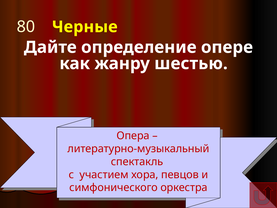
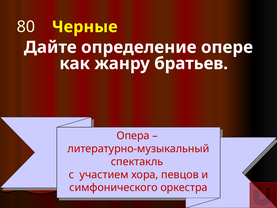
шестью: шестью -> братьев
